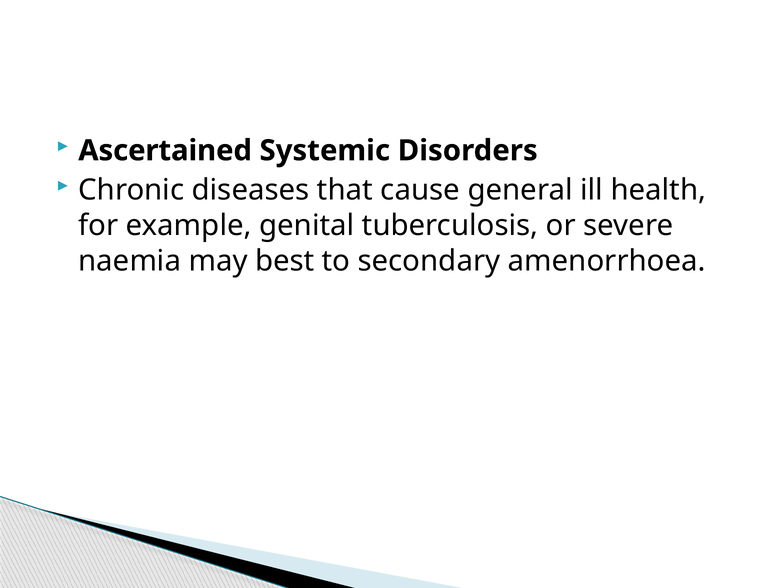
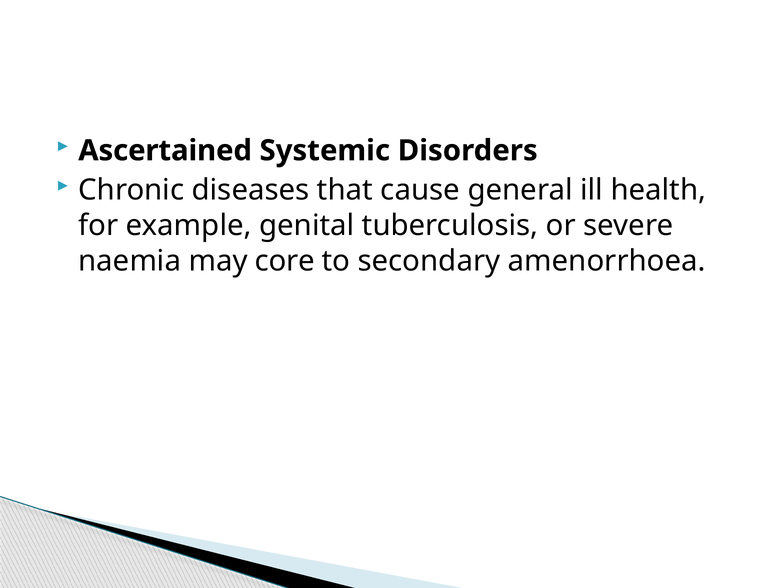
best: best -> core
